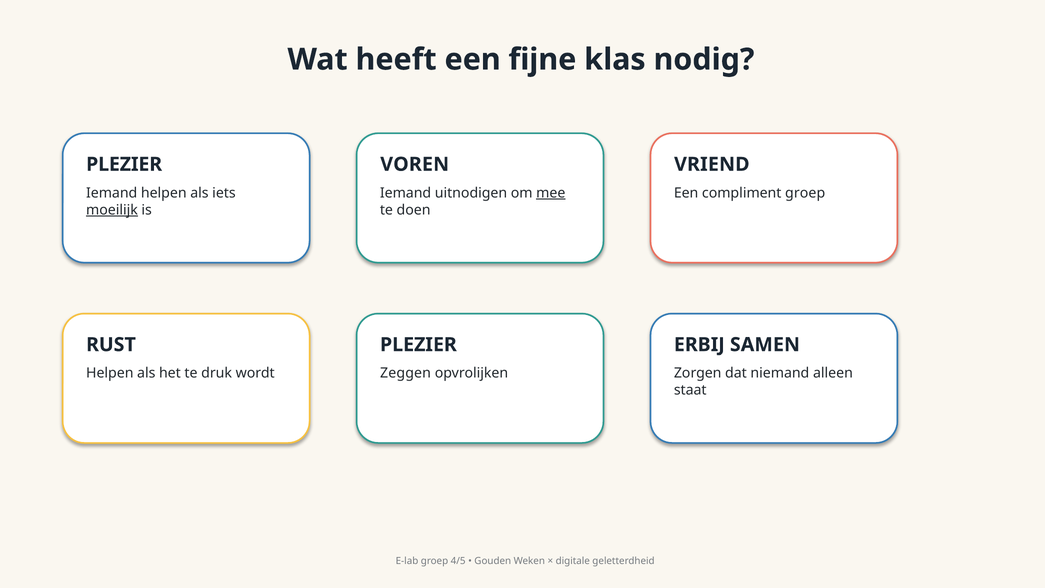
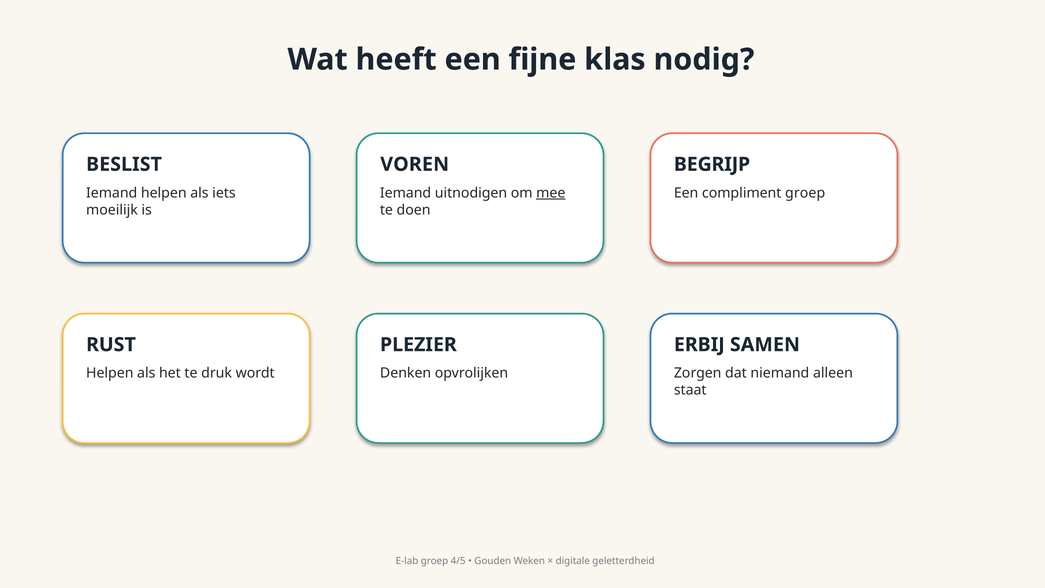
PLEZIER at (124, 164): PLEZIER -> BESLIST
VRIEND: VRIEND -> BEGRIJP
moeilijk underline: present -> none
Zeggen: Zeggen -> Denken
